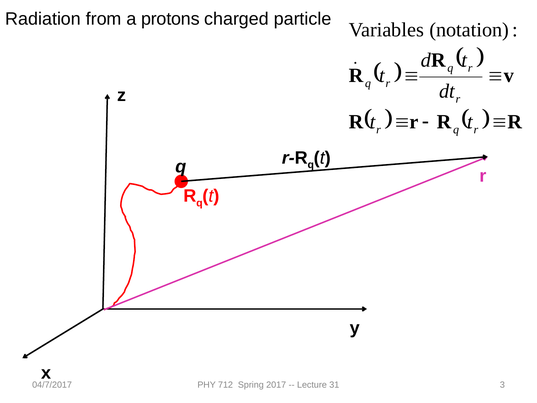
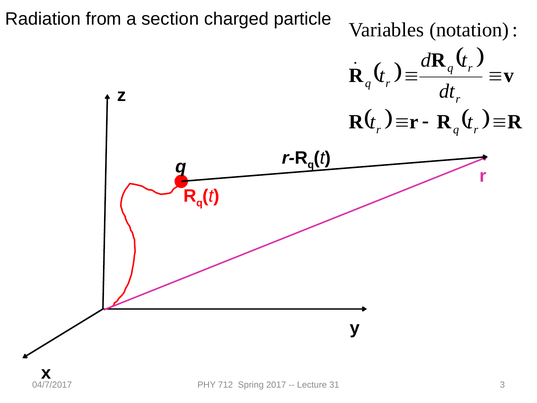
protons: protons -> section
